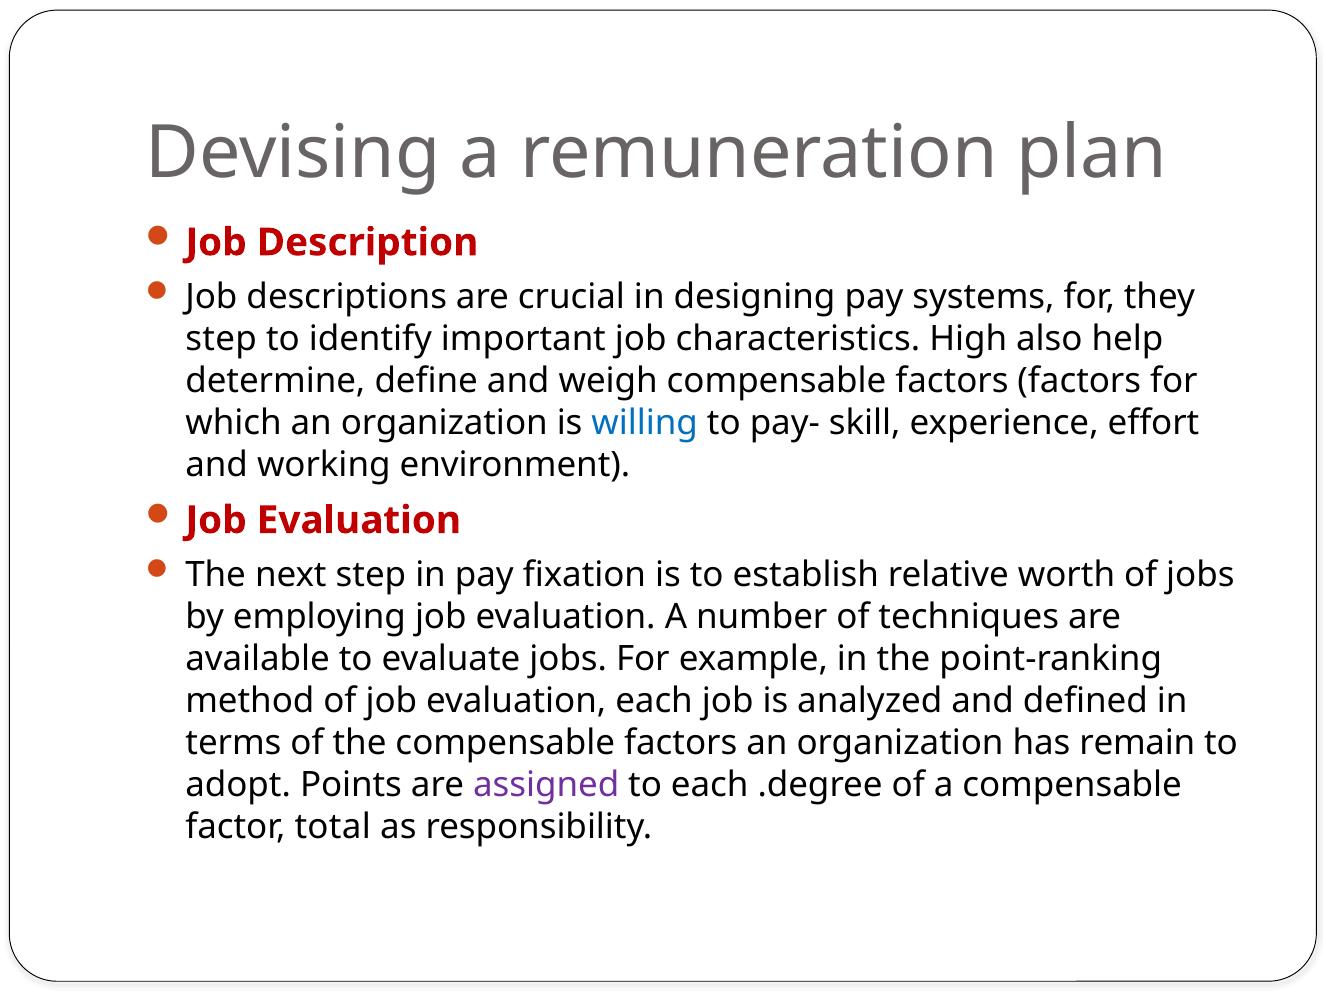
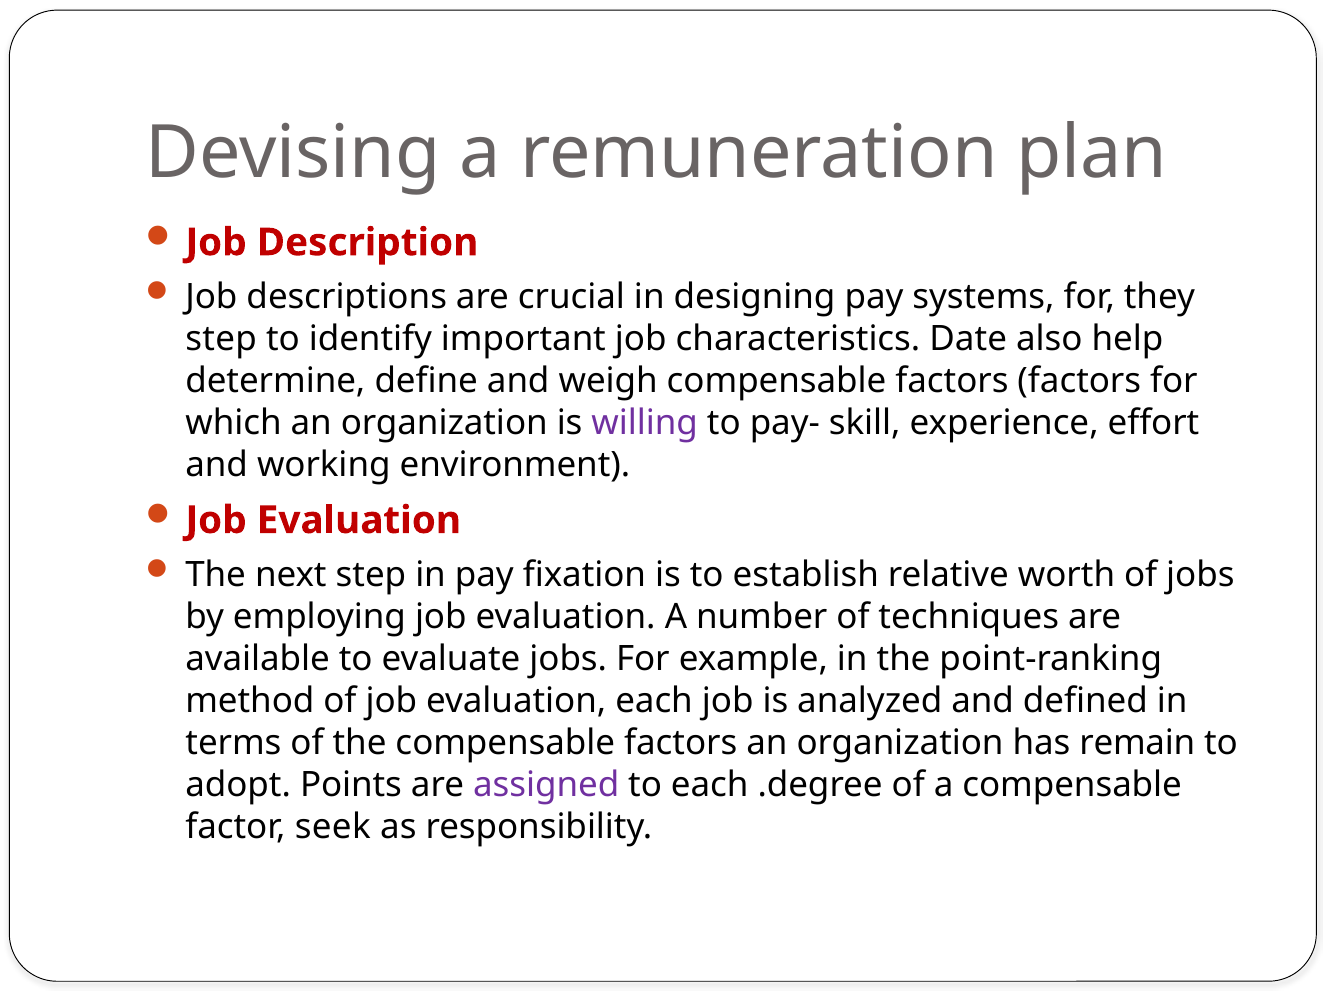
High: High -> Date
willing colour: blue -> purple
total: total -> seek
